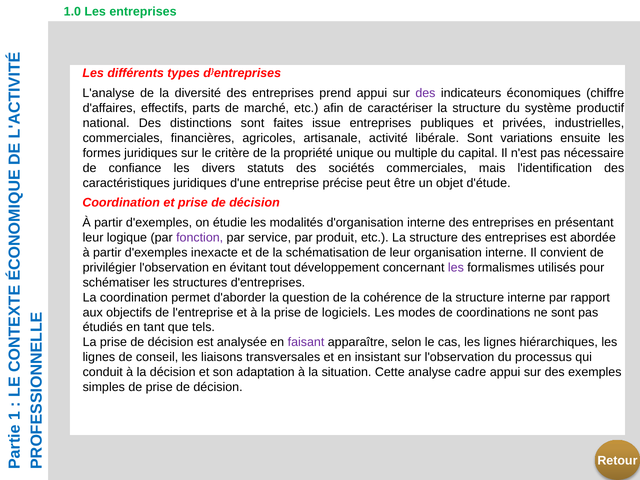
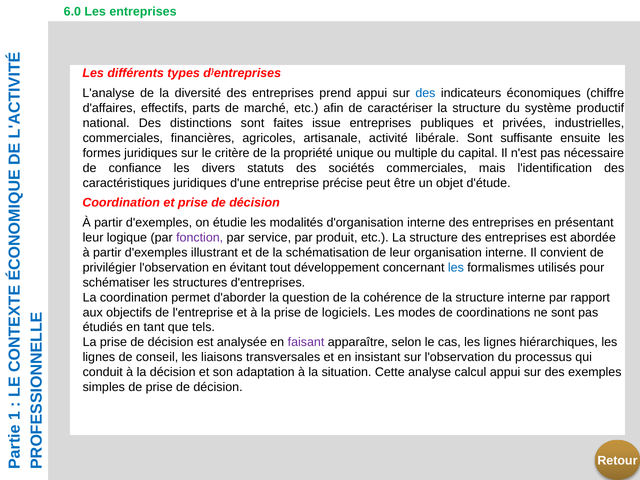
1.0: 1.0 -> 6.0
des at (425, 93) colour: purple -> blue
variations: variations -> suffisante
inexacte: inexacte -> illustrant
les at (456, 268) colour: purple -> blue
cadre: cadre -> calcul
